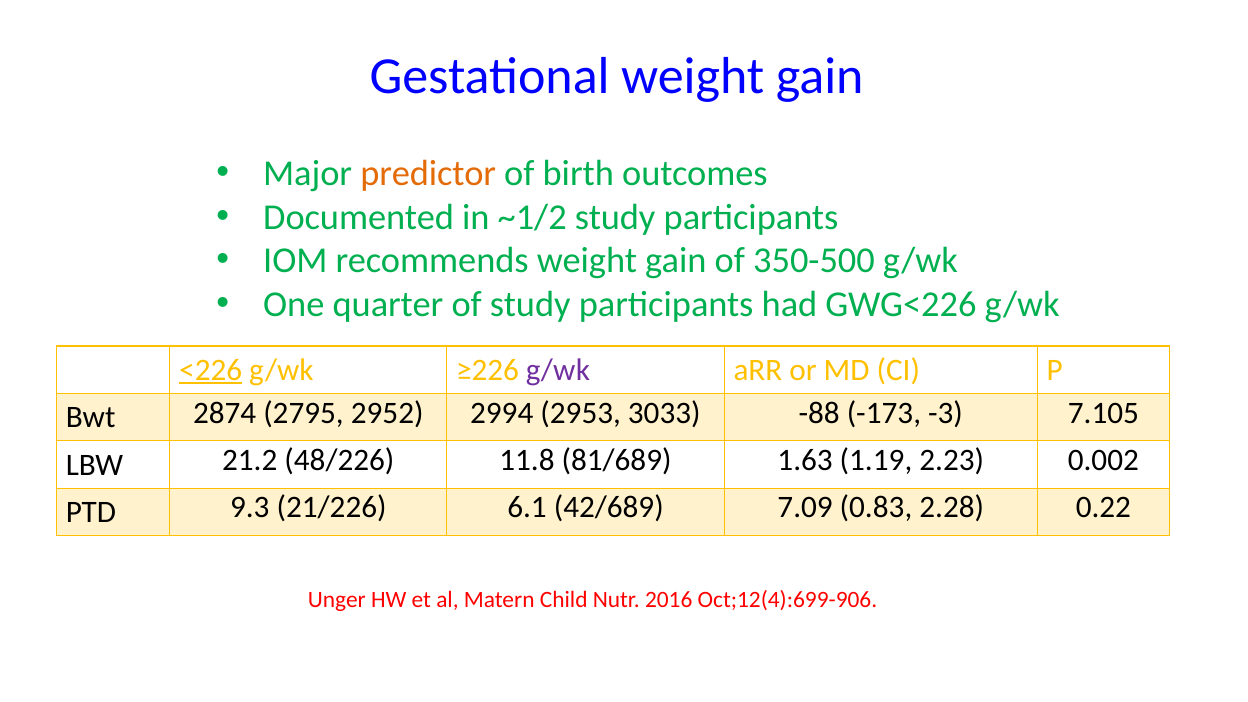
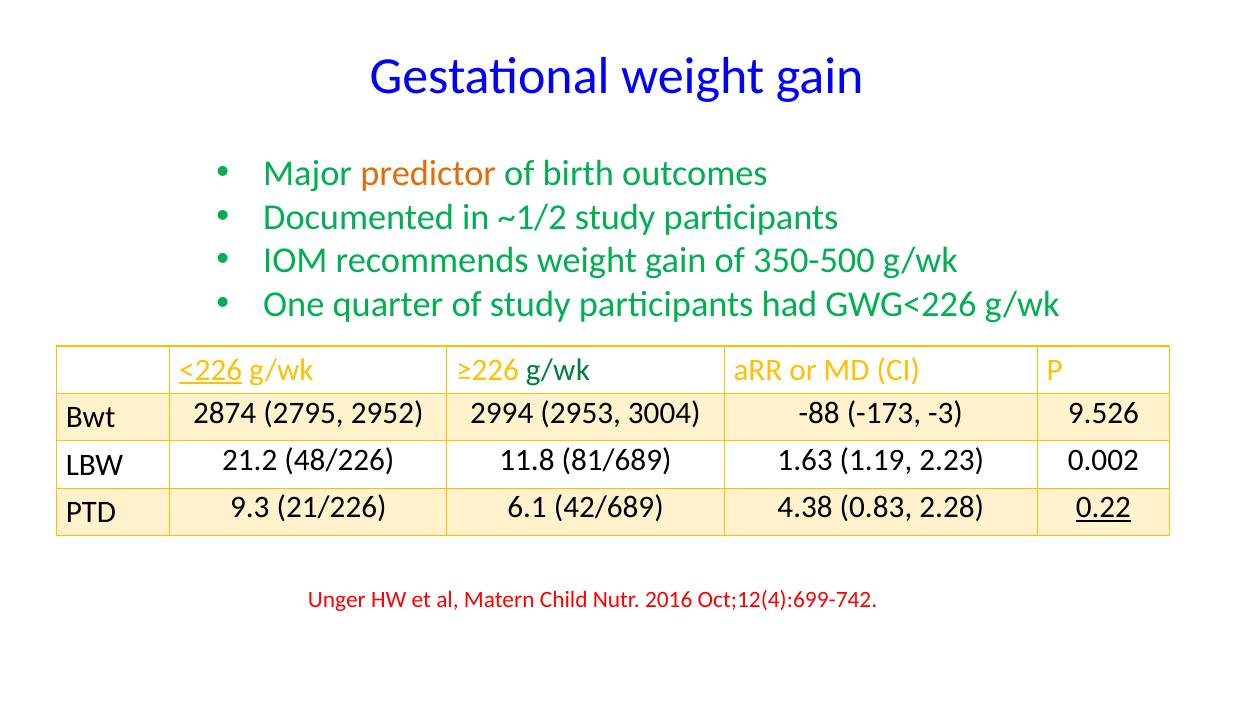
g/wk at (558, 370) colour: purple -> green
3033: 3033 -> 3004
7.105: 7.105 -> 9.526
7.09: 7.09 -> 4.38
0.22 underline: none -> present
Oct;12(4):699-906: Oct;12(4):699-906 -> Oct;12(4):699-742
